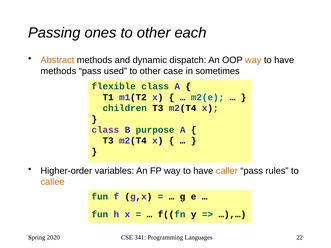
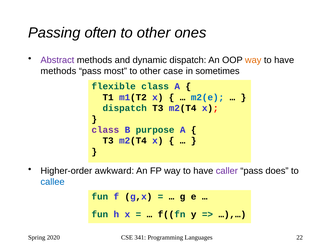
ones: ones -> often
each: each -> ones
Abstract colour: orange -> purple
used: used -> most
children at (125, 108): children -> dispatch
variables: variables -> awkward
caller colour: orange -> purple
rules: rules -> does
callee colour: orange -> blue
